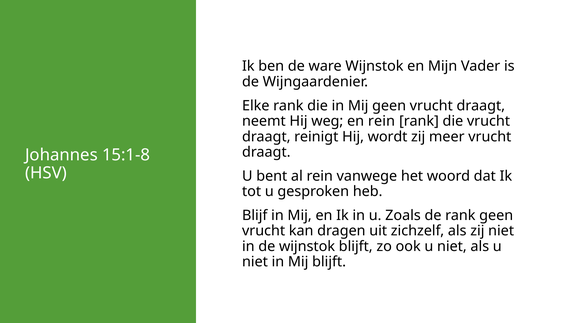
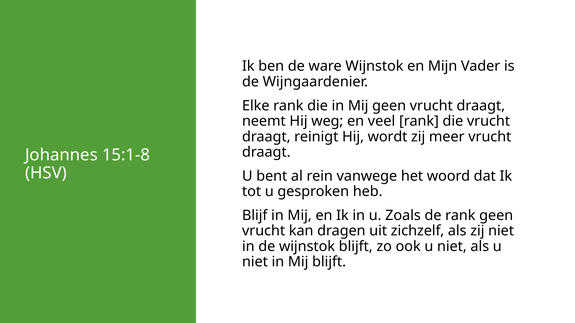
en rein: rein -> veel
